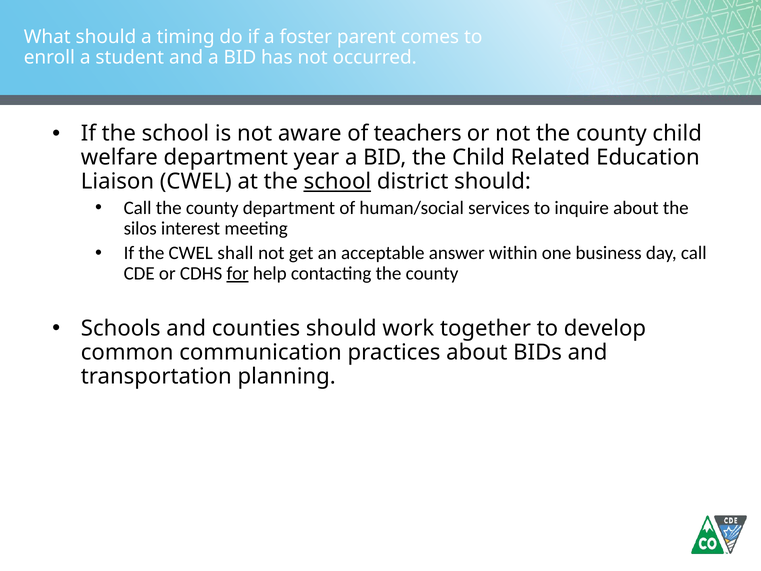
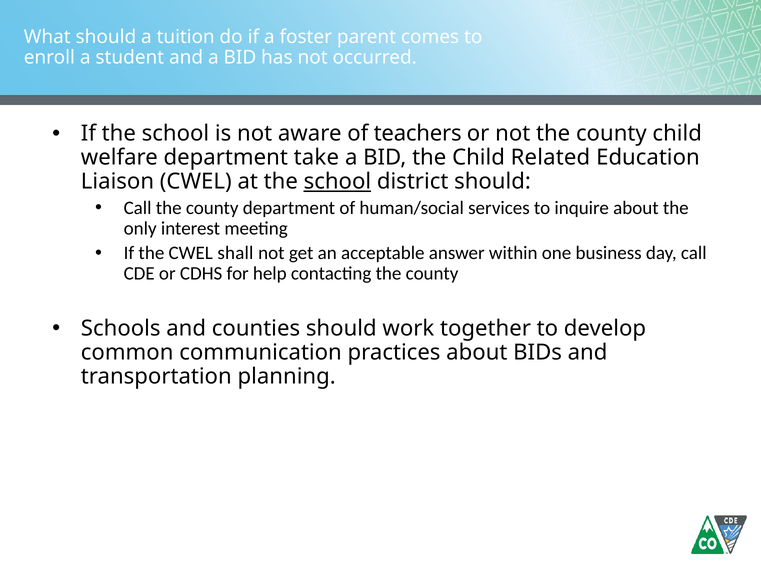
timing: timing -> tuition
year: year -> take
silos: silos -> only
for underline: present -> none
